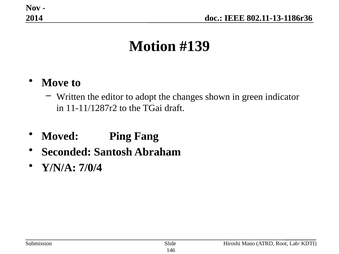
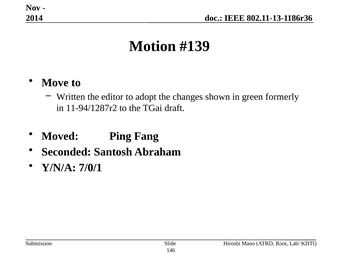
indicator: indicator -> formerly
11-11/1287r2: 11-11/1287r2 -> 11-94/1287r2
7/0/4: 7/0/4 -> 7/0/1
